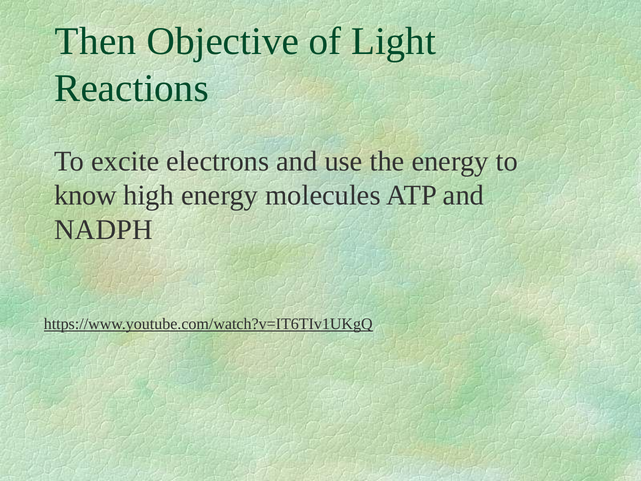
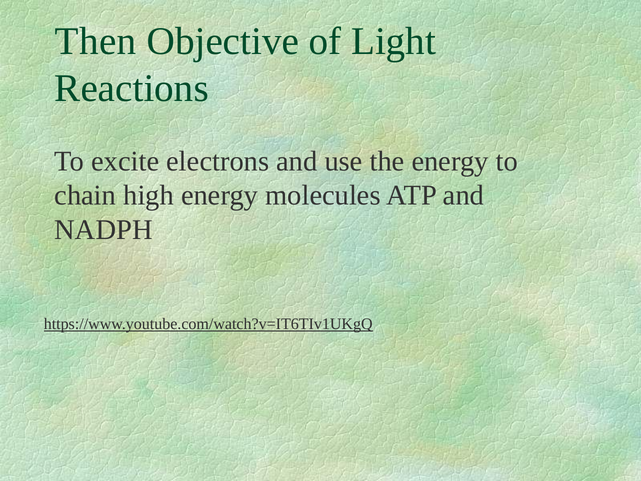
know: know -> chain
